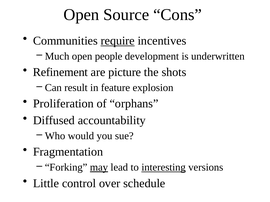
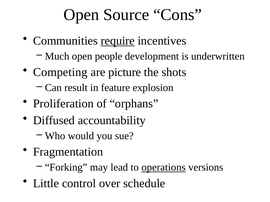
Refinement: Refinement -> Competing
may underline: present -> none
interesting: interesting -> operations
